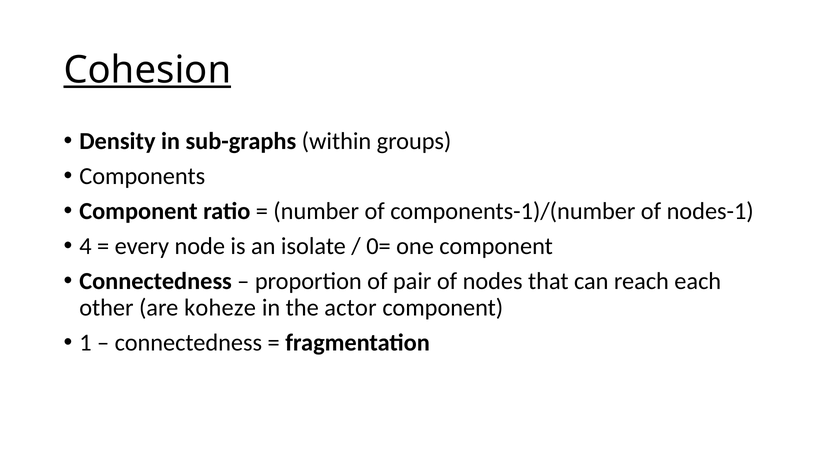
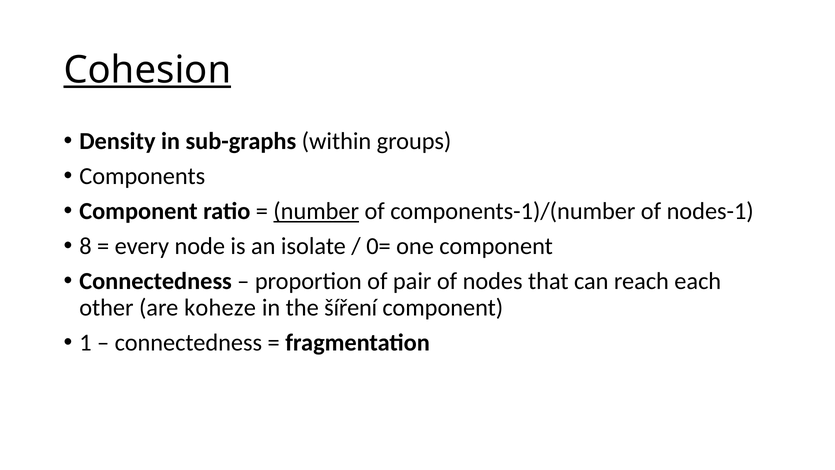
number underline: none -> present
4: 4 -> 8
actor: actor -> šíření
